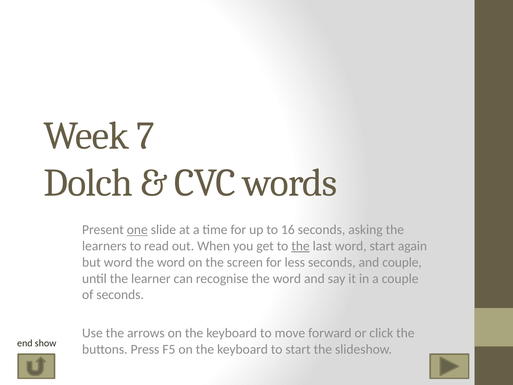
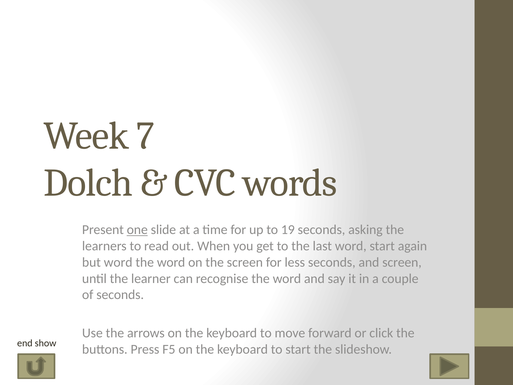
16: 16 -> 19
the at (301, 246) underline: present -> none
and couple: couple -> screen
